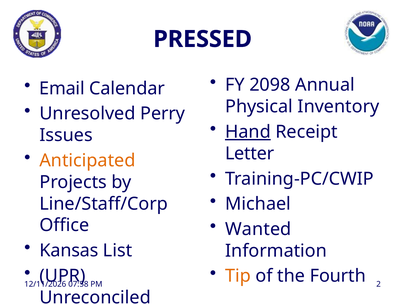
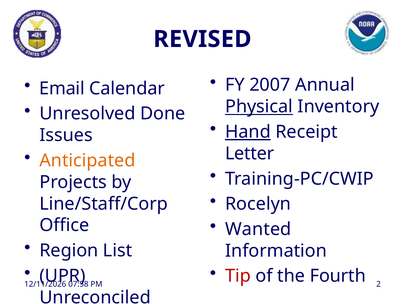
PRESSED: PRESSED -> REVISED
2098: 2098 -> 2007
Physical underline: none -> present
Perry: Perry -> Done
Michael: Michael -> Rocelyn
Kansas: Kansas -> Region
Tip colour: orange -> red
